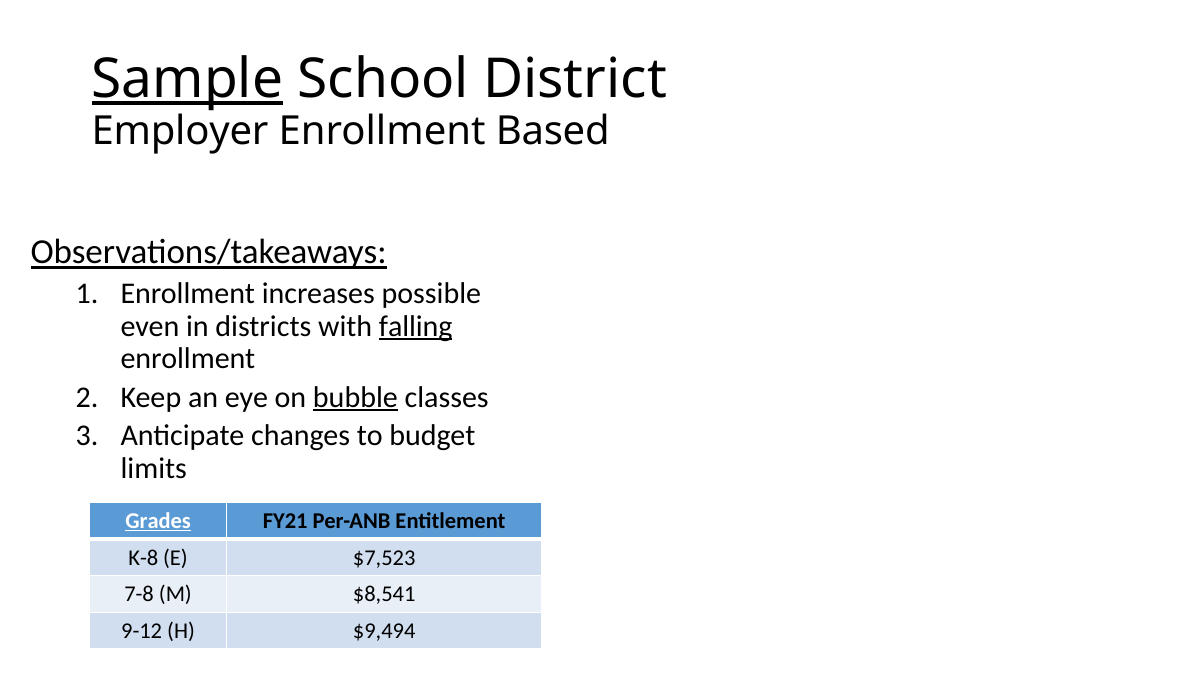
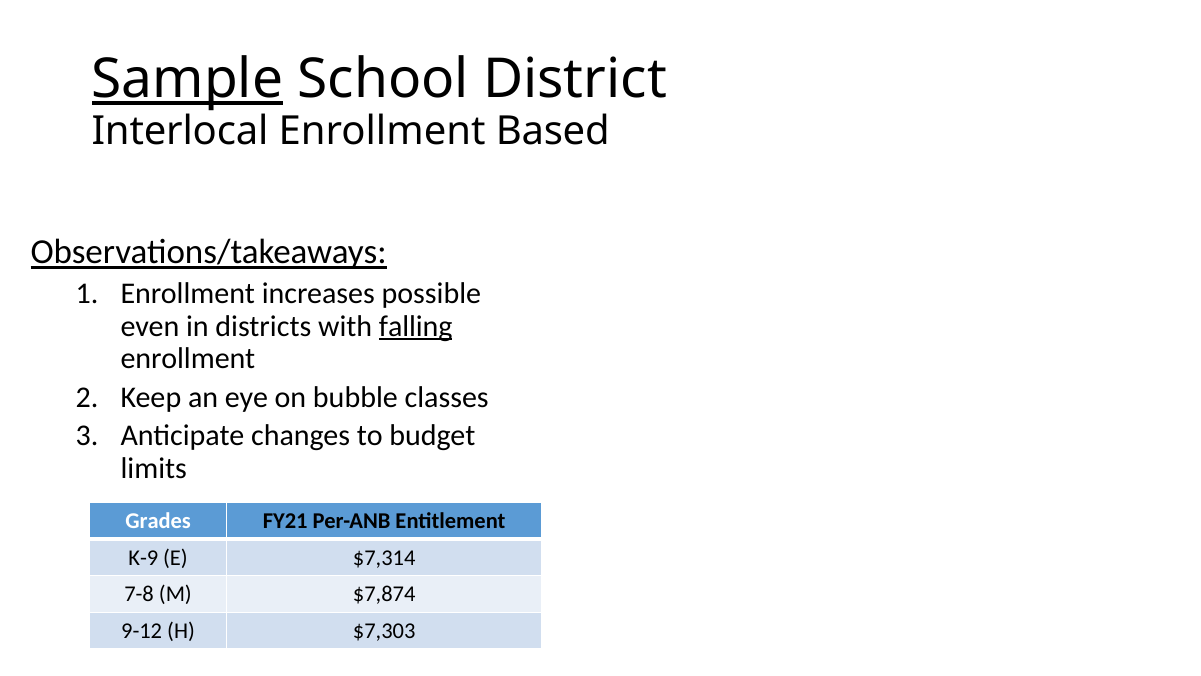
Employer: Employer -> Interlocal
bubble underline: present -> none
Grades underline: present -> none
K-8: K-8 -> K-9
$7,523: $7,523 -> $7,314
$8,541: $8,541 -> $7,874
$9,494: $9,494 -> $7,303
